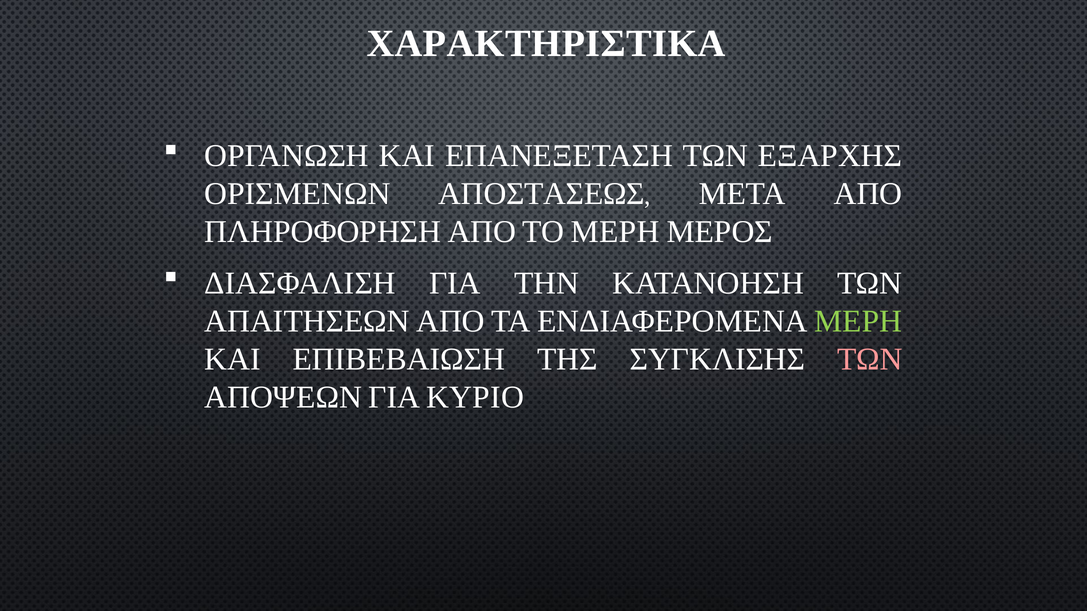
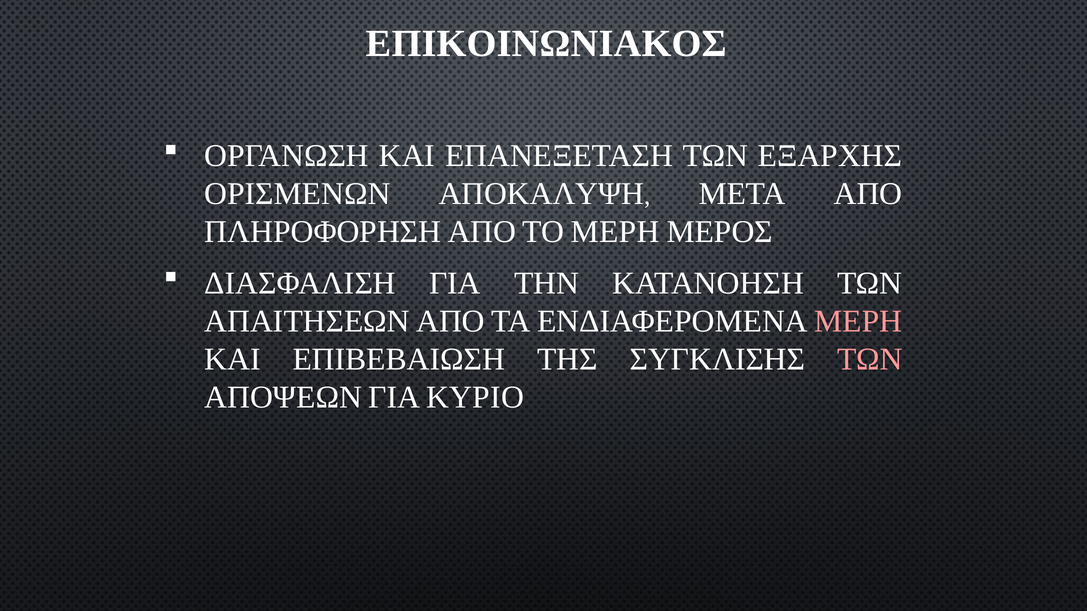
ΧΑΡΑΚΤΗΡΙΣΤΙΚΑ: ΧΑΡΑΚΤΗΡΙΣΤΙΚΑ -> ΕΠΙΚΟΙΝΩΝΙΑΚΟΣ
ΑΠΟΣΤΑΣΕΩΣ: ΑΠΟΣΤΑΣΕΩΣ -> ΑΠΟΚΑΛΥΨΗ
ΜΕΡΗ at (858, 321) colour: light green -> pink
